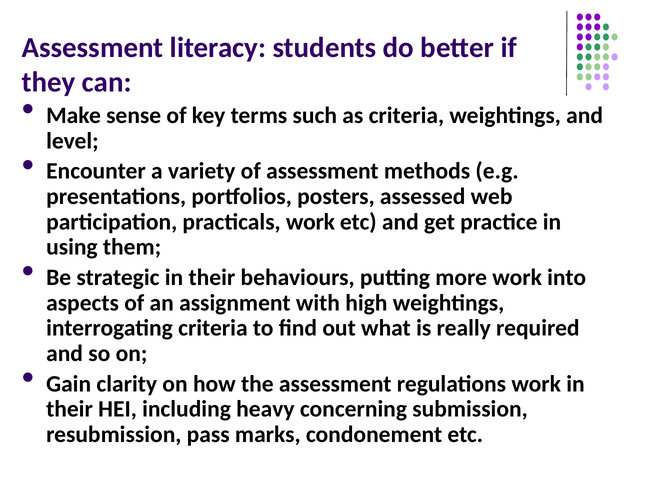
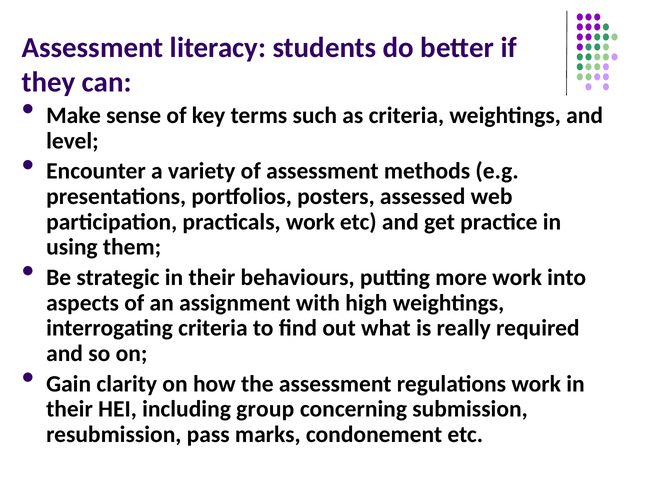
heavy: heavy -> group
